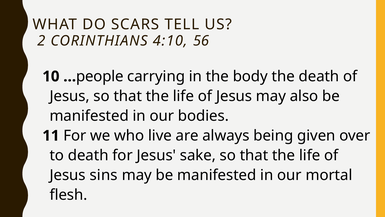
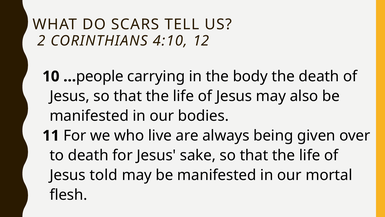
56: 56 -> 12
sins: sins -> told
